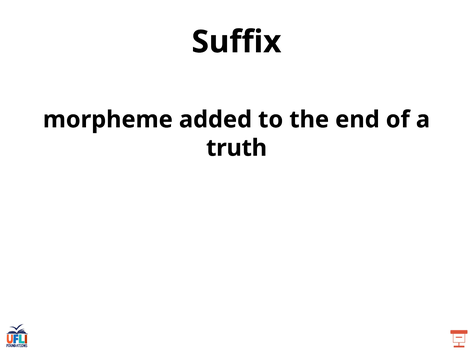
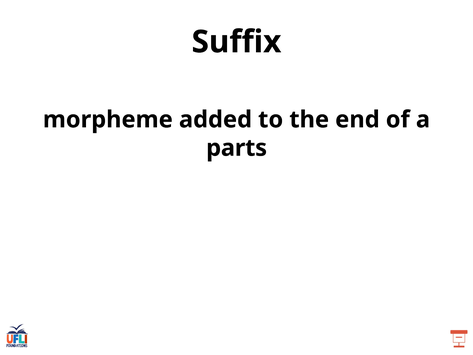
truth: truth -> parts
